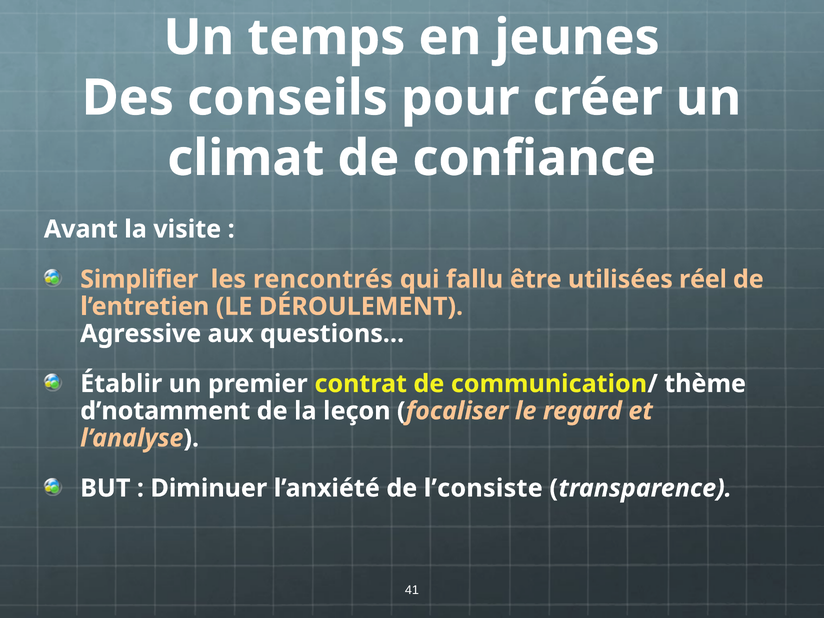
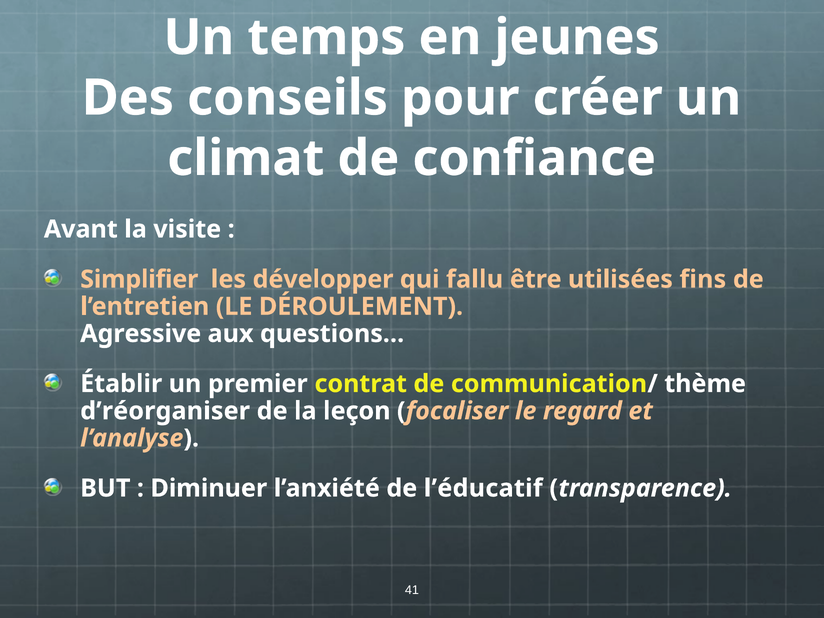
rencontrés: rencontrés -> développer
réel: réel -> fins
d’notamment: d’notamment -> d’réorganiser
l’consiste: l’consiste -> l’éducatif
